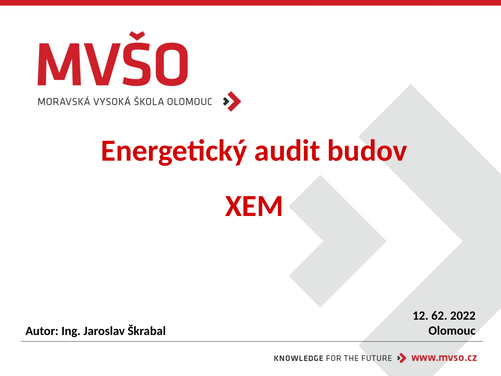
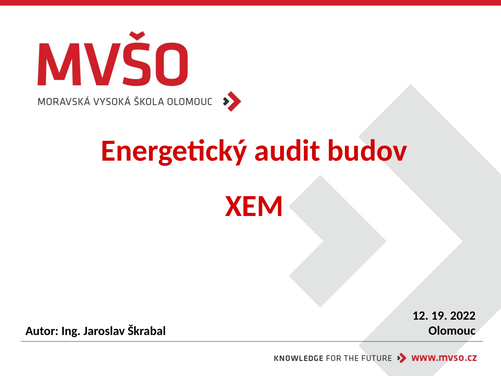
62: 62 -> 19
